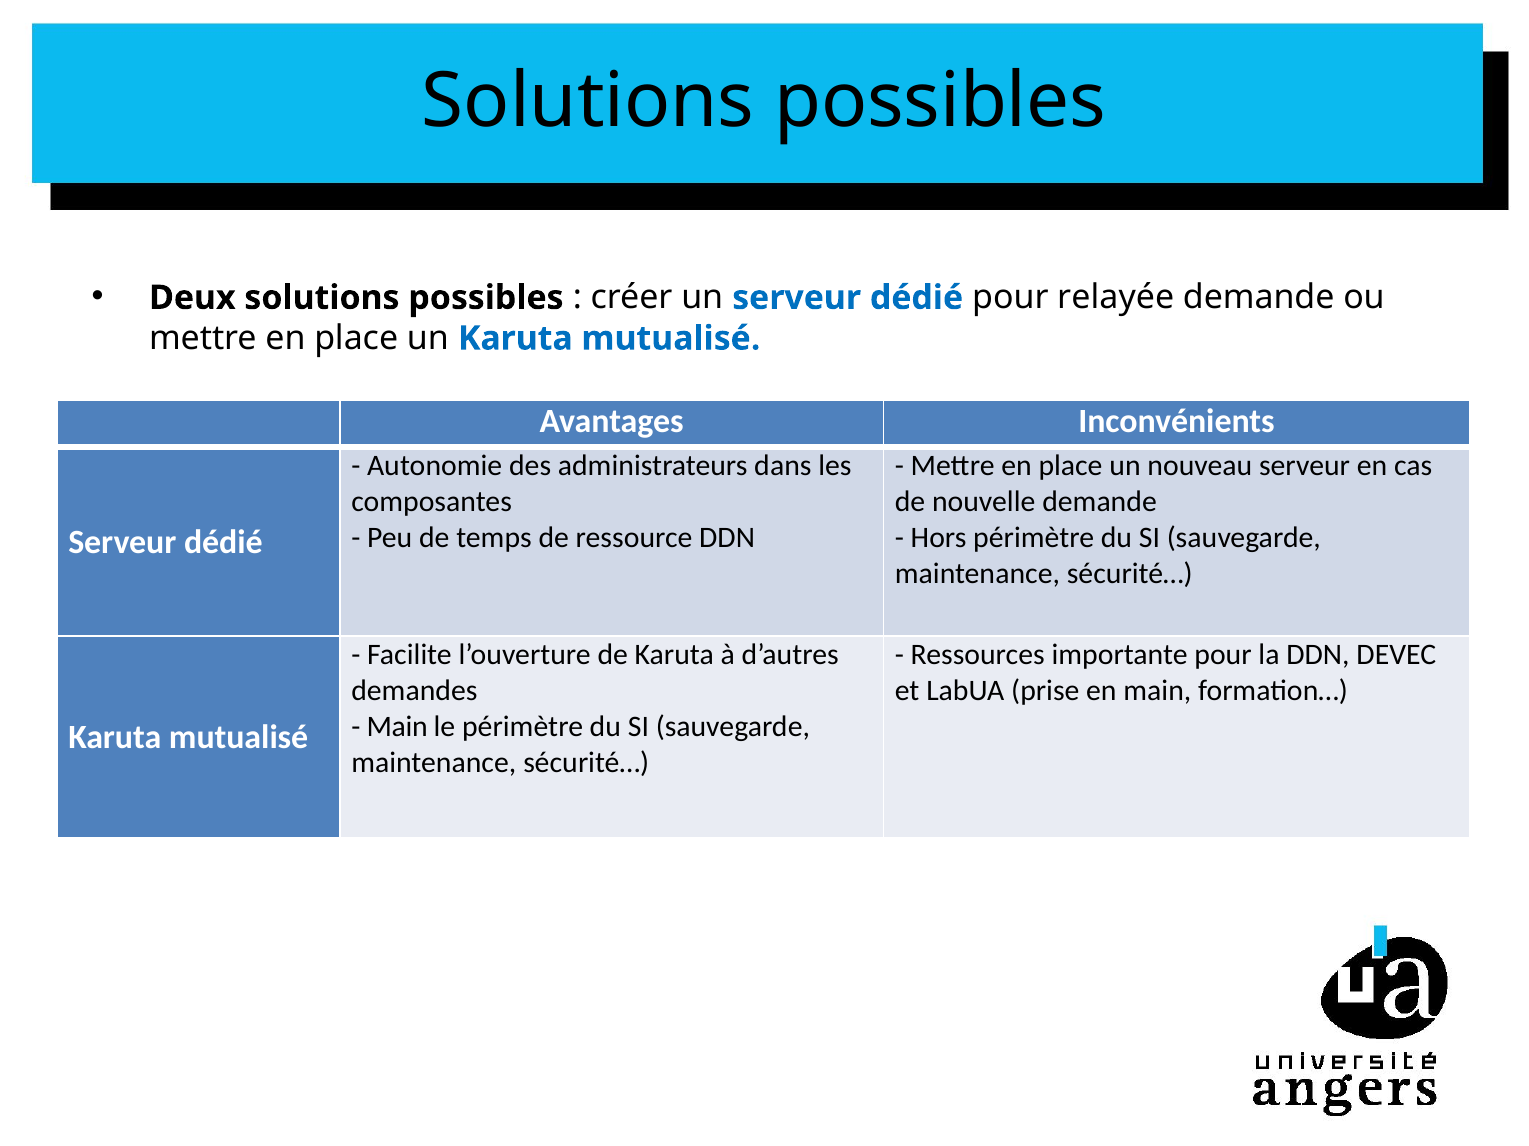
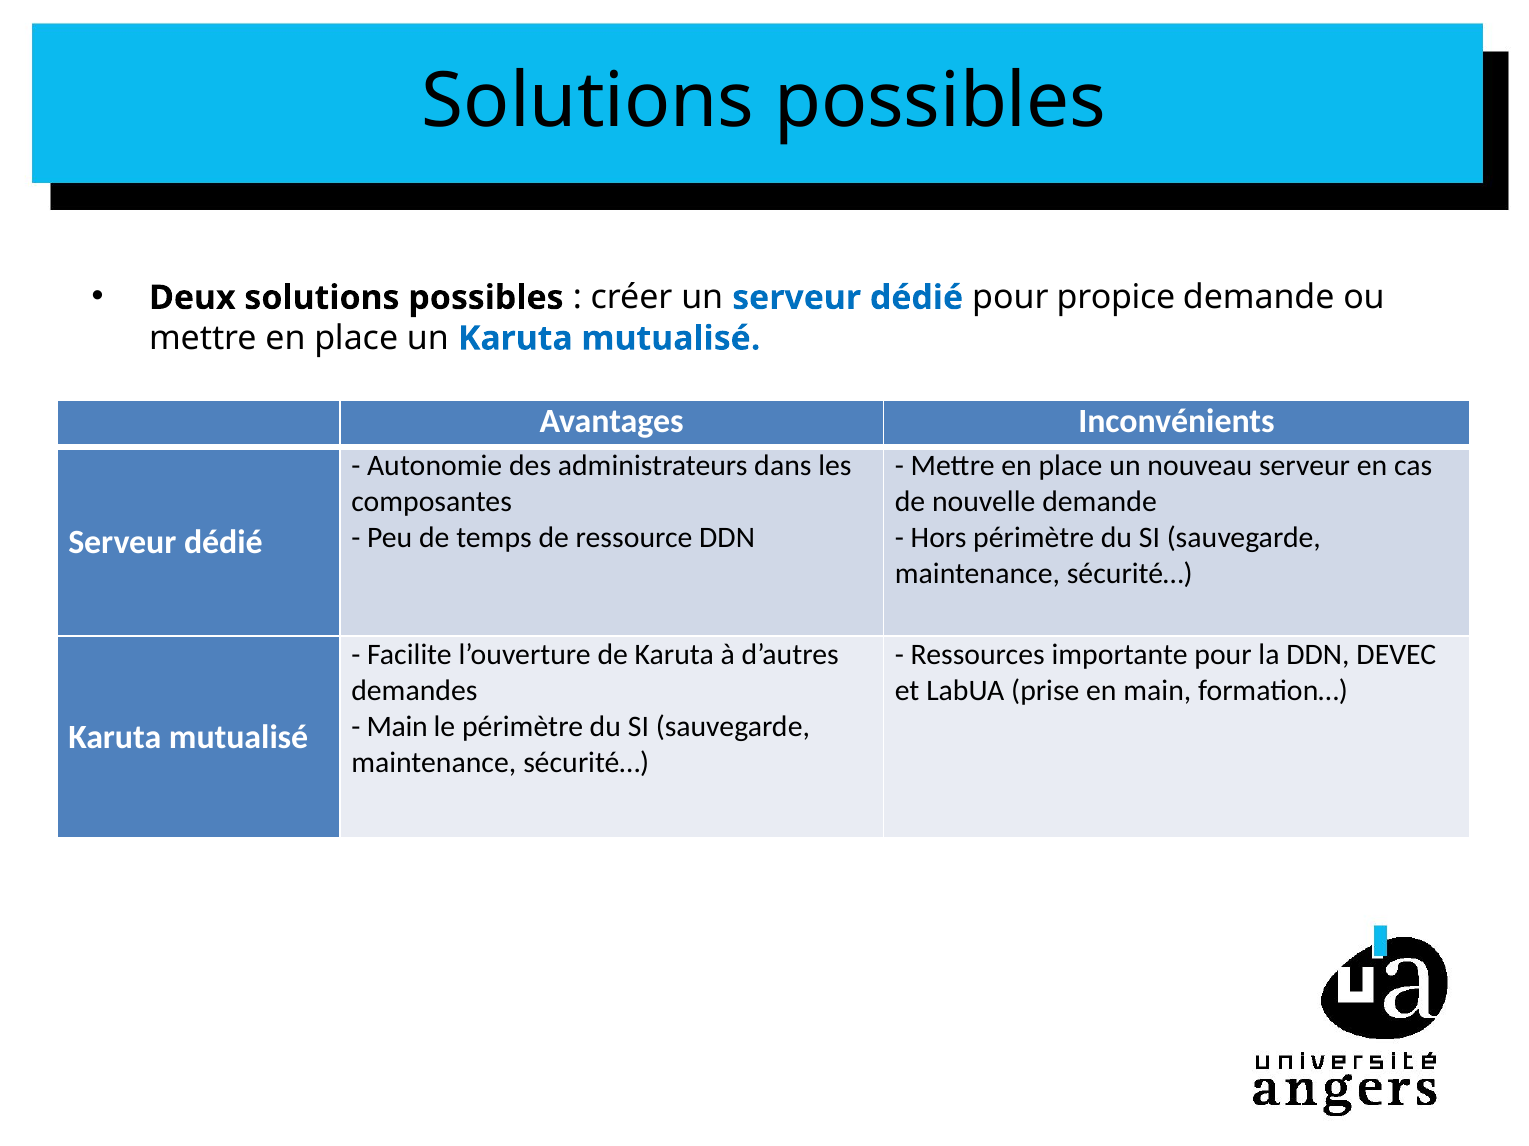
relayée: relayée -> propice
